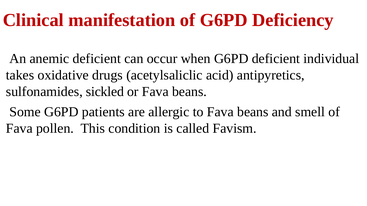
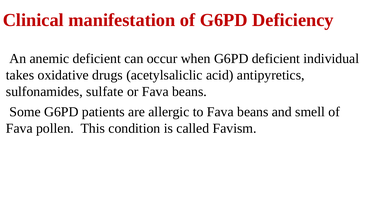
sickled: sickled -> sulfate
